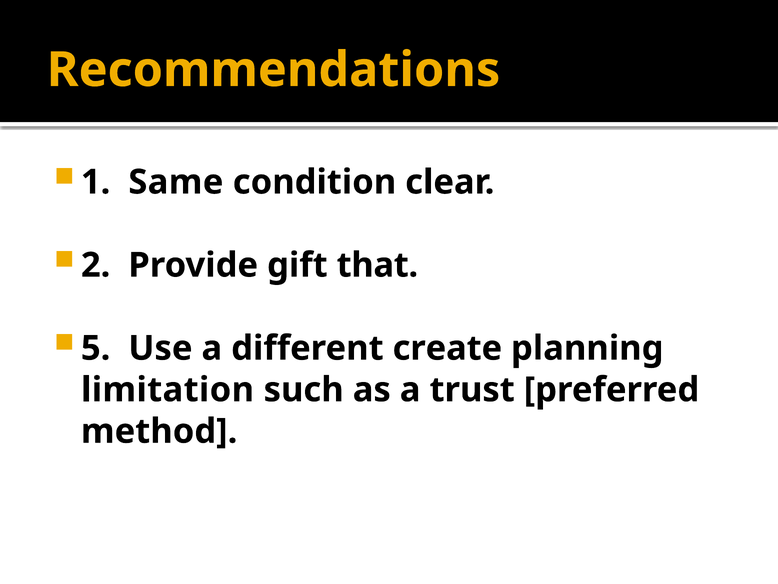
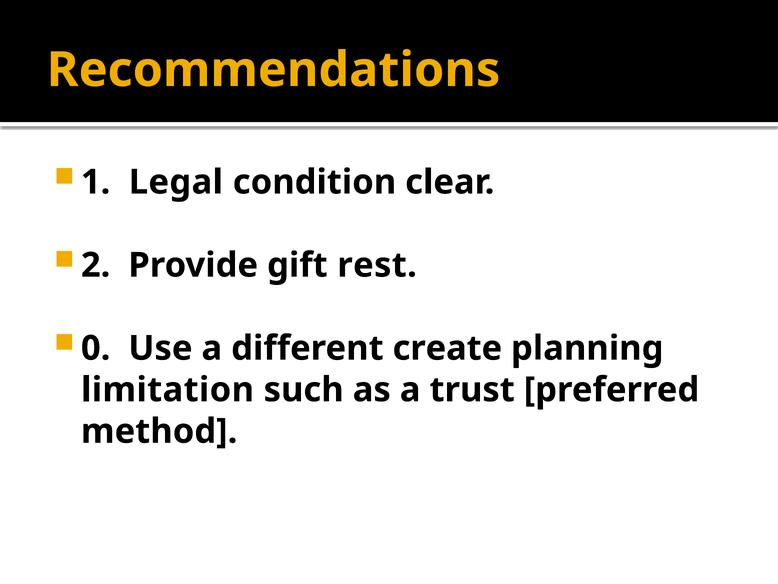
Same: Same -> Legal
that: that -> rest
5: 5 -> 0
